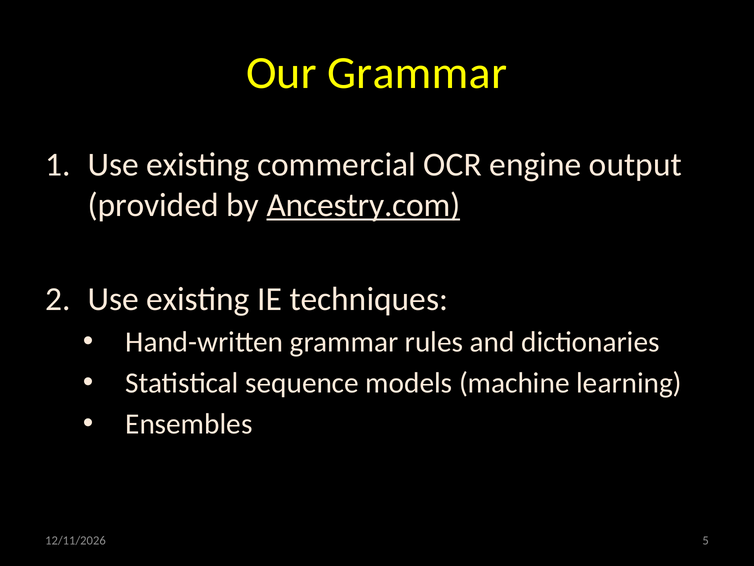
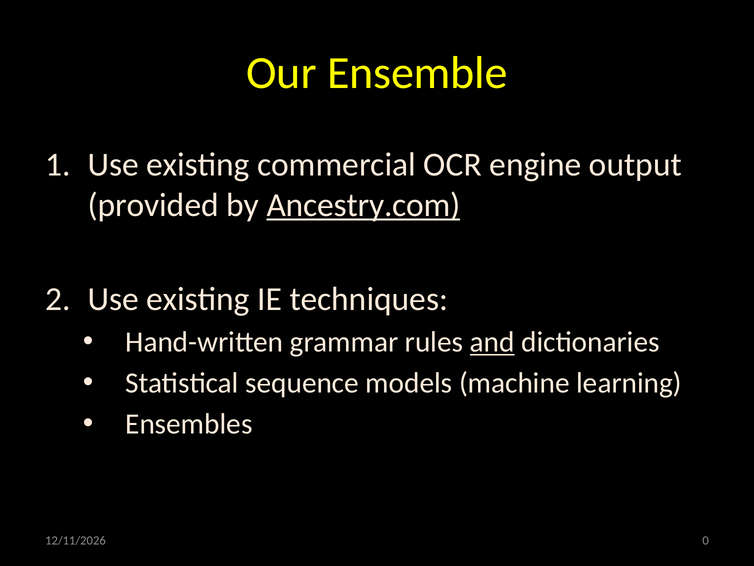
Our Grammar: Grammar -> Ensemble
and underline: none -> present
5: 5 -> 0
